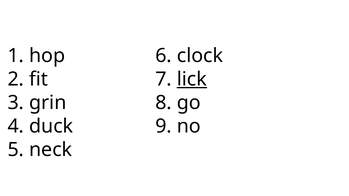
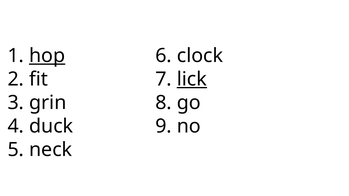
hop underline: none -> present
